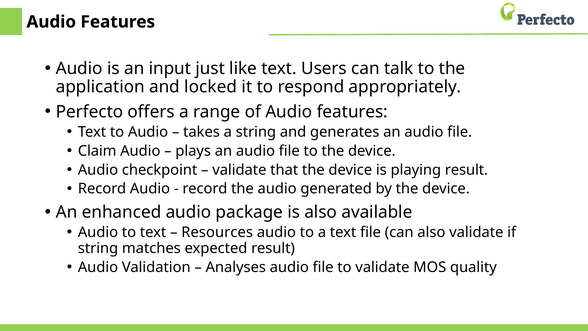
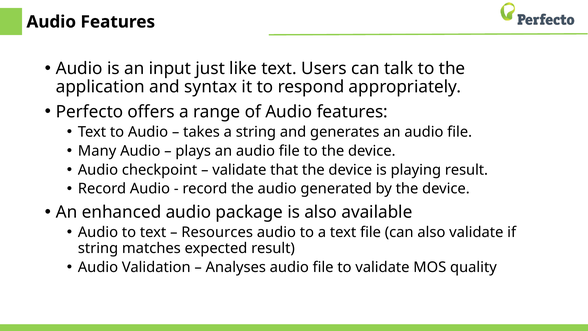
locked: locked -> syntax
Claim: Claim -> Many
